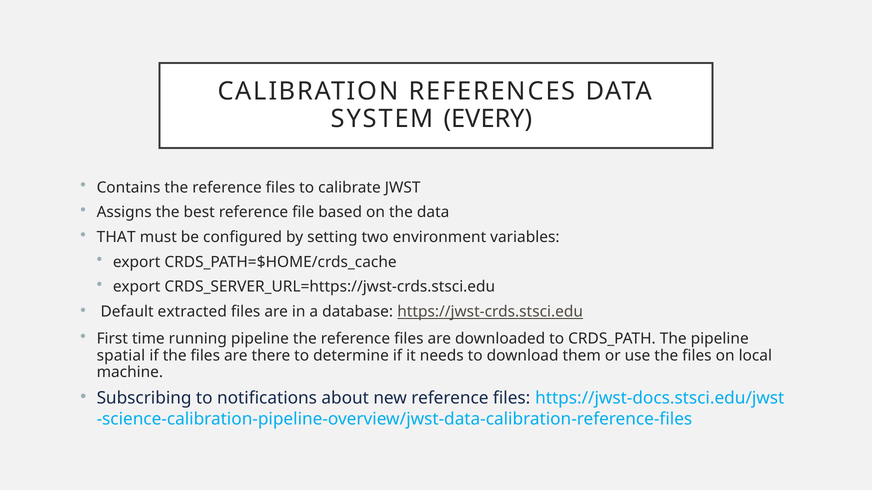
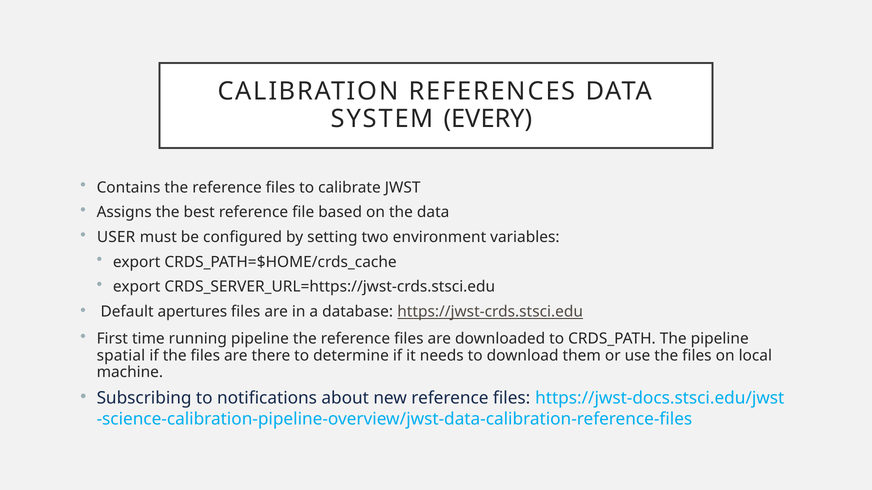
THAT: THAT -> USER
extracted: extracted -> apertures
